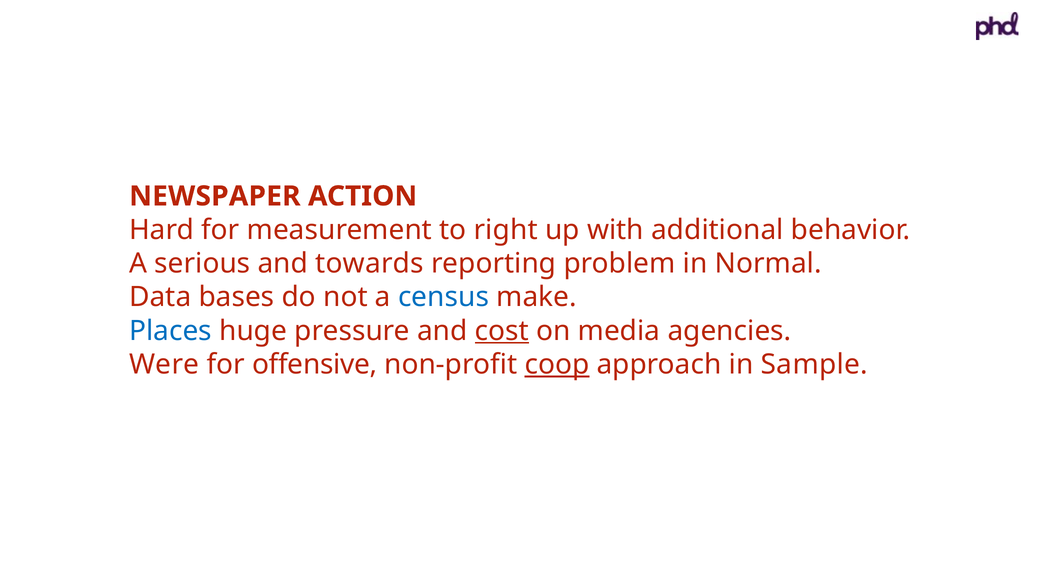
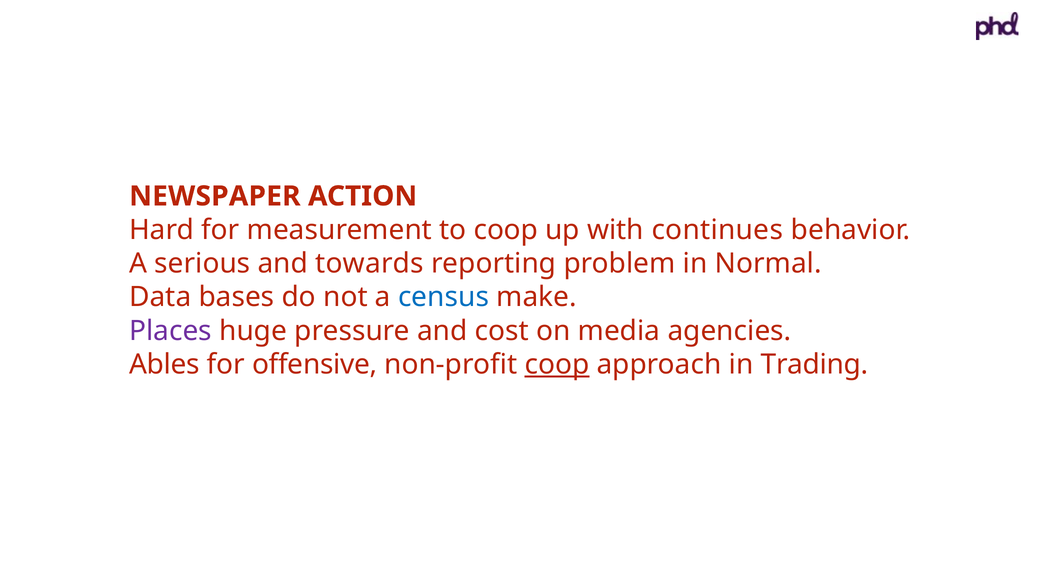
to right: right -> coop
additional: additional -> continues
Places colour: blue -> purple
cost underline: present -> none
Were: Were -> Ables
Sample: Sample -> Trading
